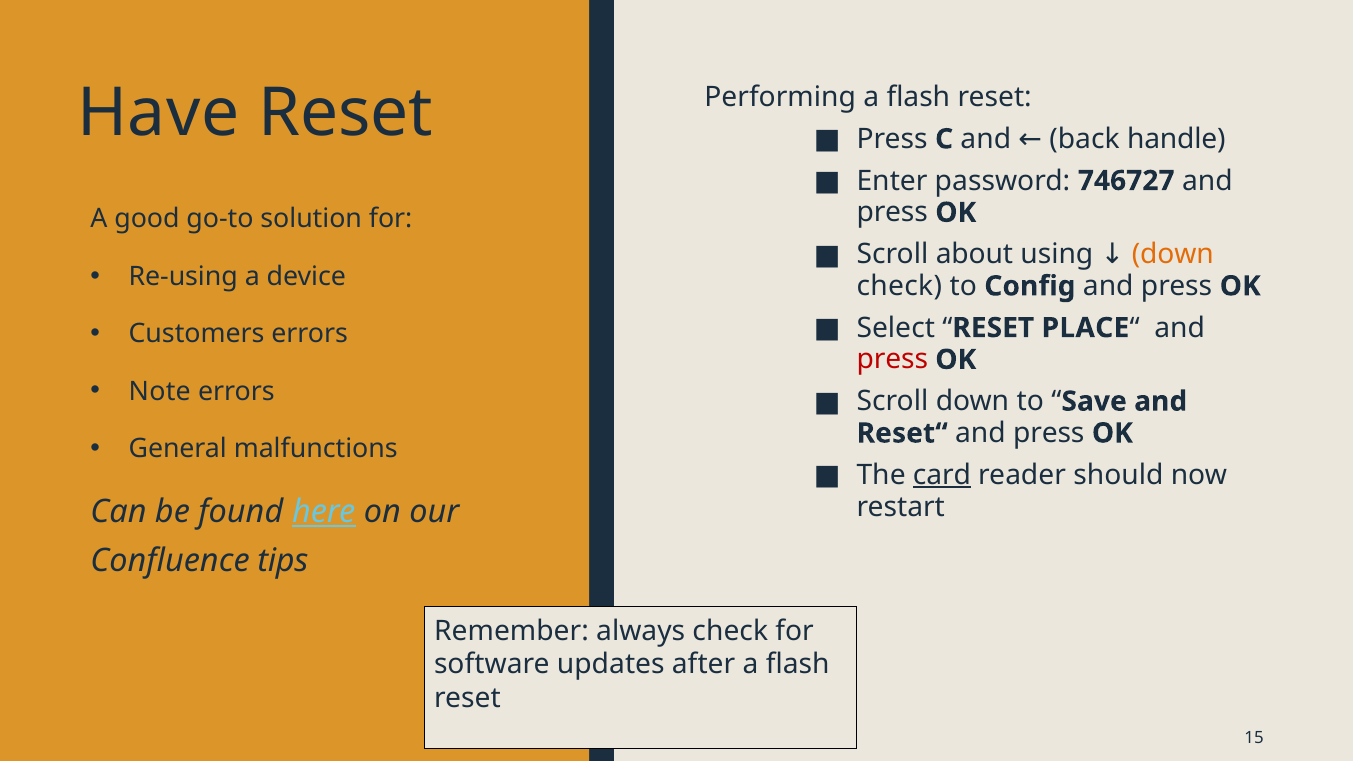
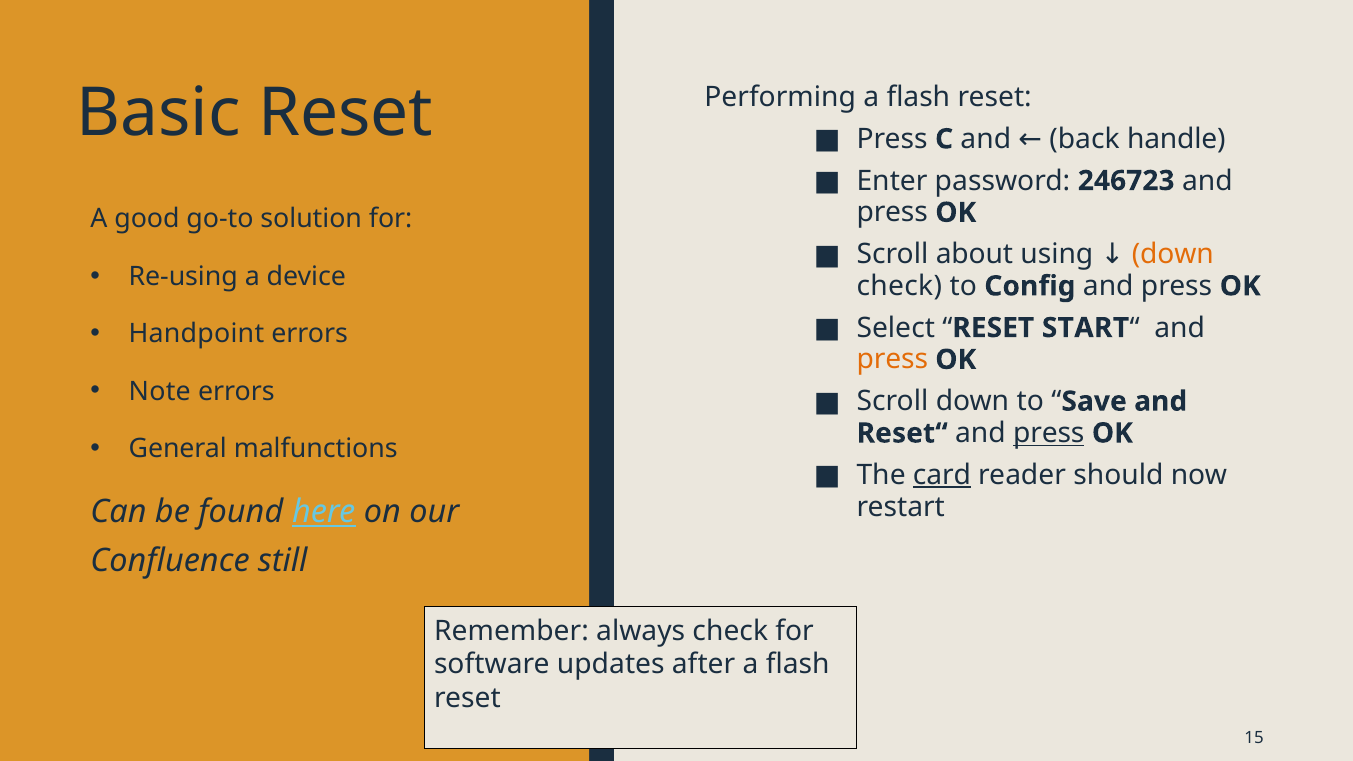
Have: Have -> Basic
746727: 746727 -> 246723
PLACE: PLACE -> START
Customers: Customers -> Handpoint
press at (892, 360) colour: red -> orange
press at (1049, 433) underline: none -> present
tips: tips -> still
